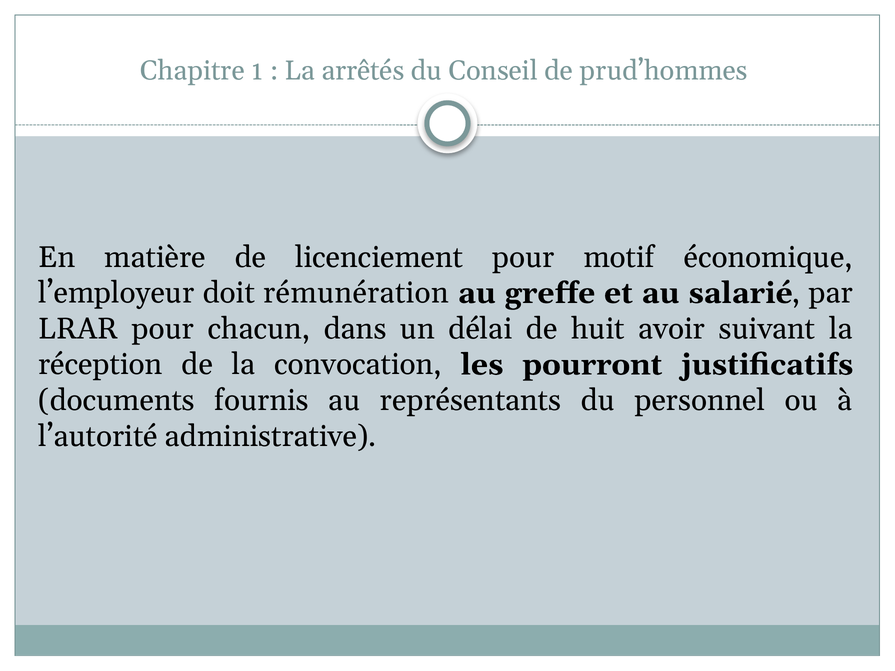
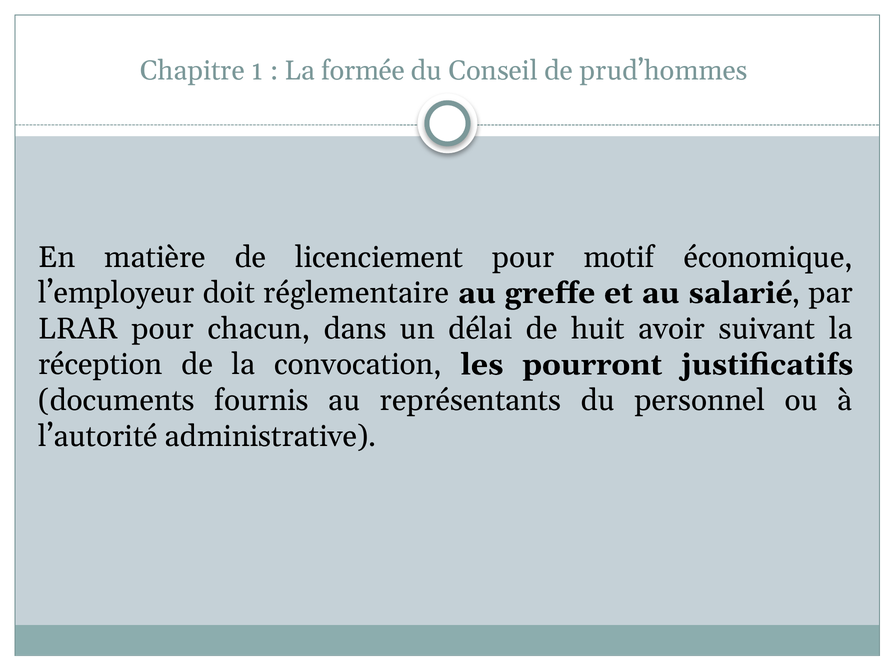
arrêtés: arrêtés -> formée
rémunération: rémunération -> réglementaire
